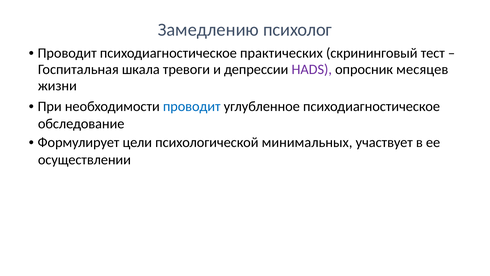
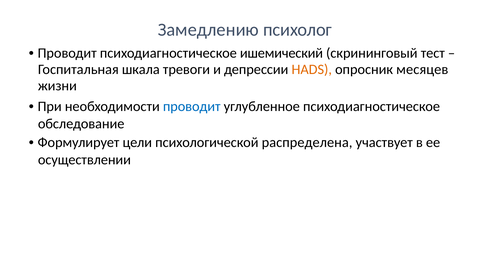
практических: практических -> ишемический
HADS colour: purple -> orange
минимальных: минимальных -> распределена
